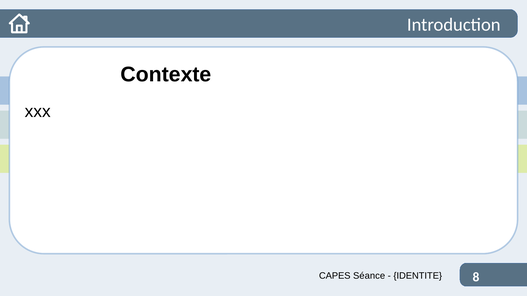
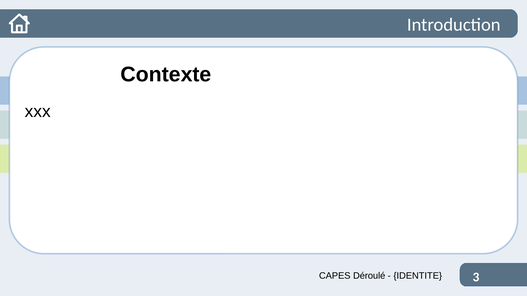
Séance: Séance -> Déroulé
8: 8 -> 3
